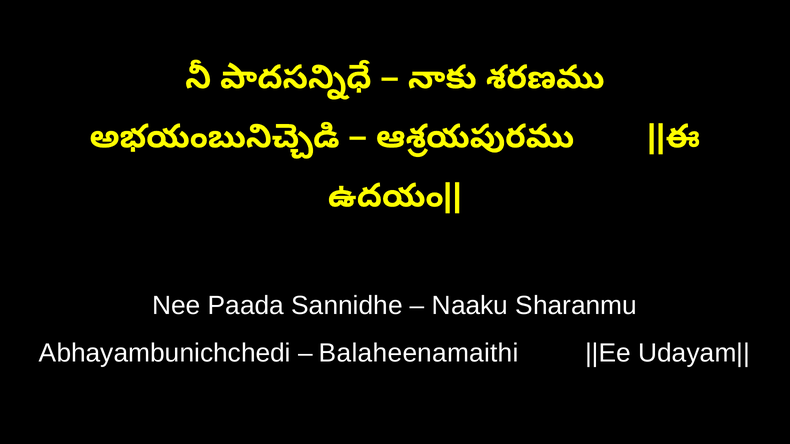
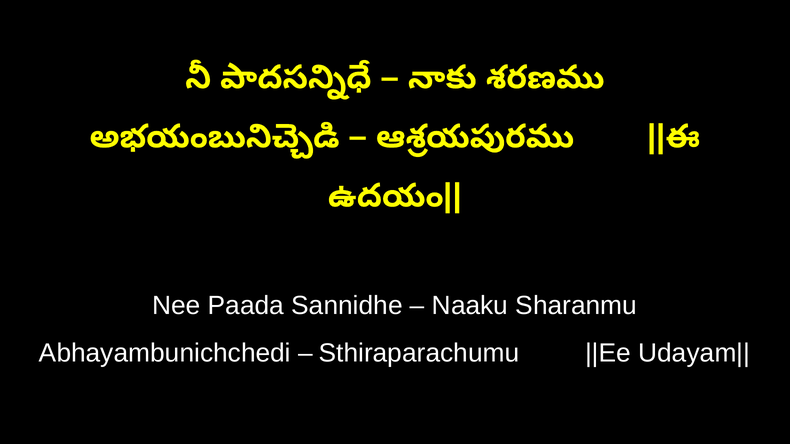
Balaheenamaithi: Balaheenamaithi -> Sthiraparachumu
